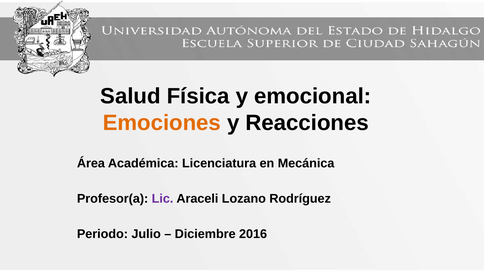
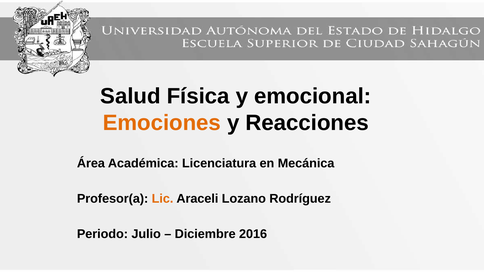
Lic colour: purple -> orange
